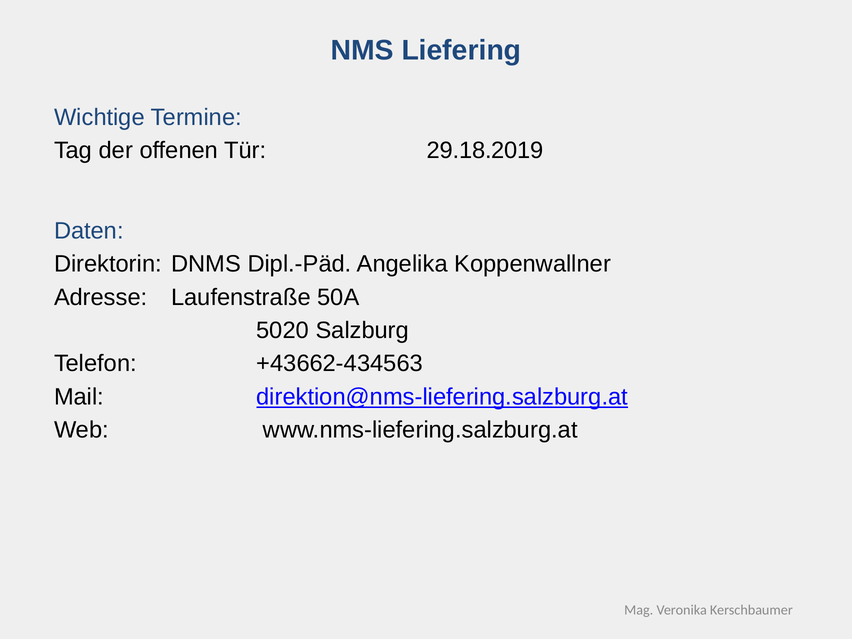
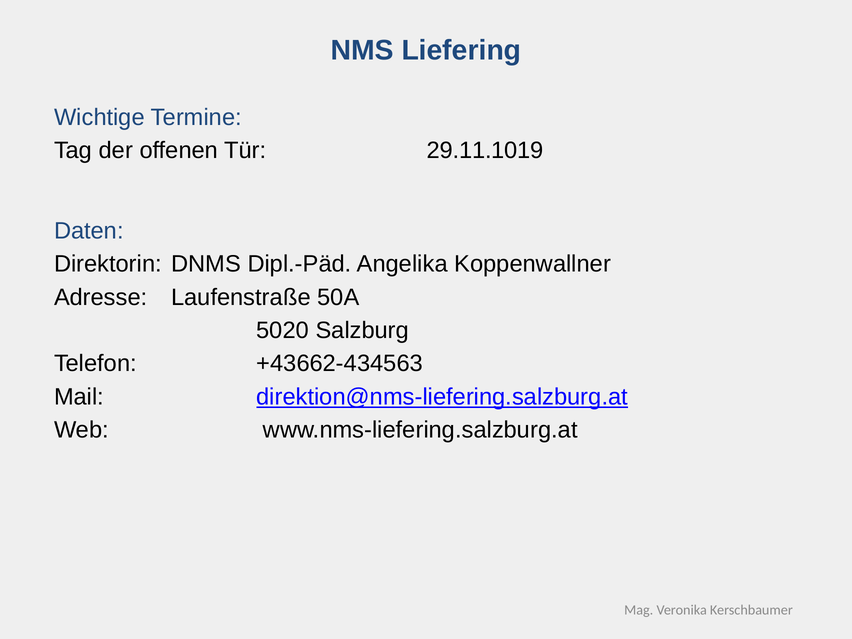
29.18.2019: 29.18.2019 -> 29.11.1019
